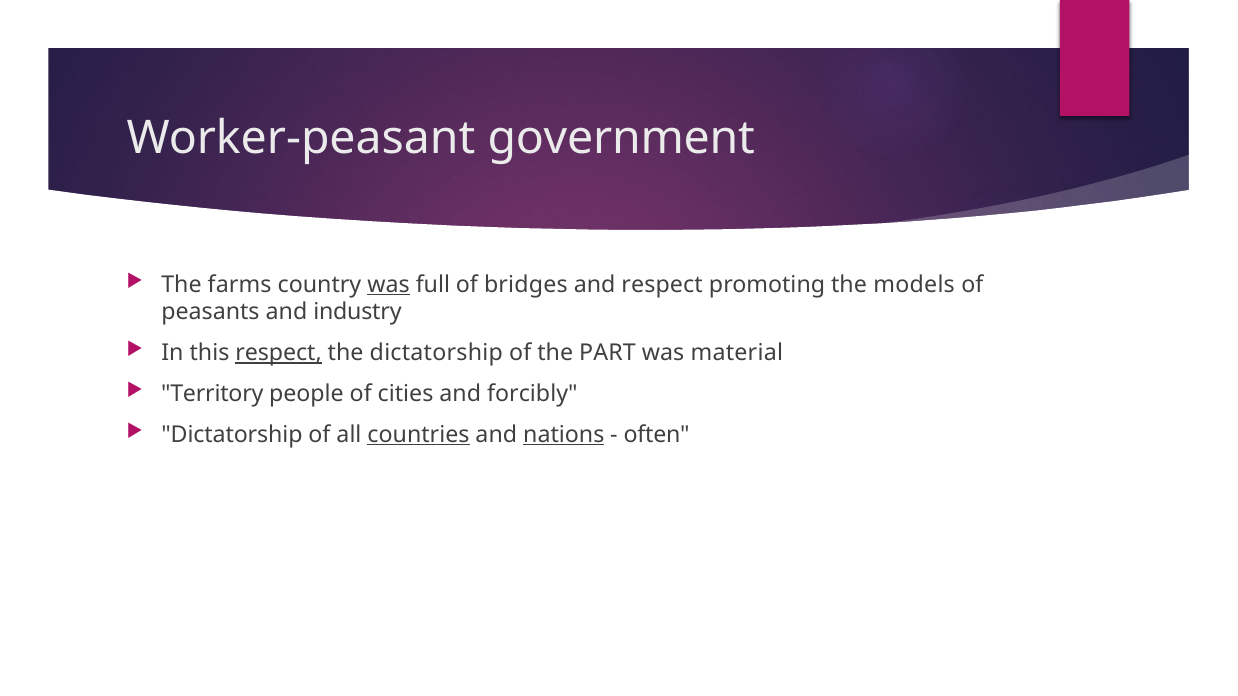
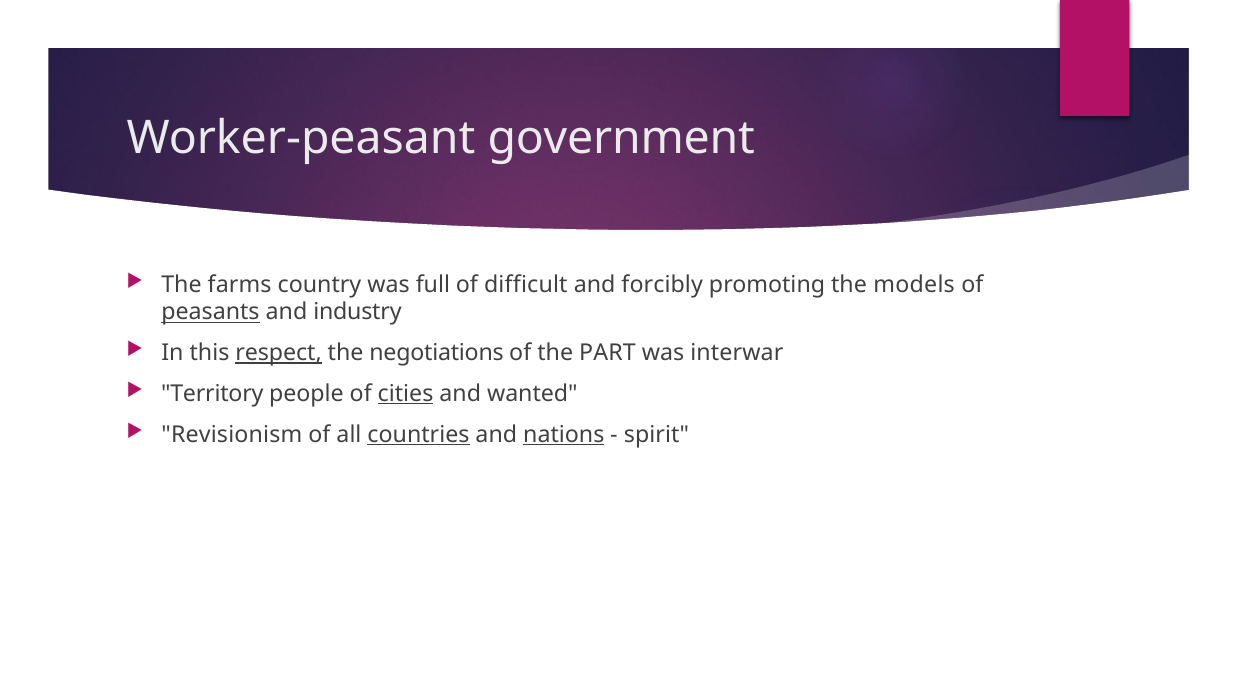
was at (389, 285) underline: present -> none
bridges: bridges -> difficult
and respect: respect -> forcibly
peasants underline: none -> present
the dictatorship: dictatorship -> negotiations
material: material -> interwar
cities underline: none -> present
forcibly: forcibly -> wanted
Dictatorship at (232, 435): Dictatorship -> Revisionism
often: often -> spirit
